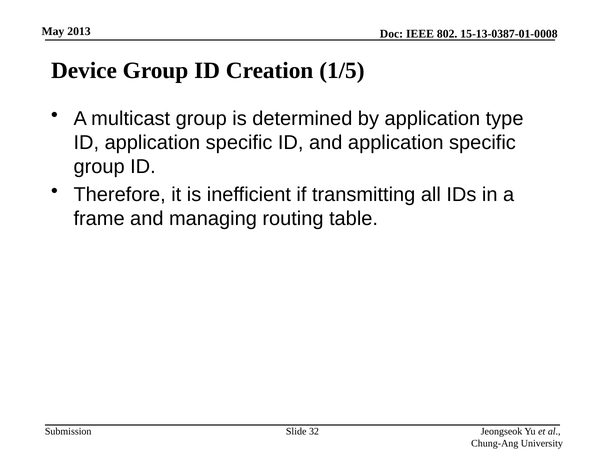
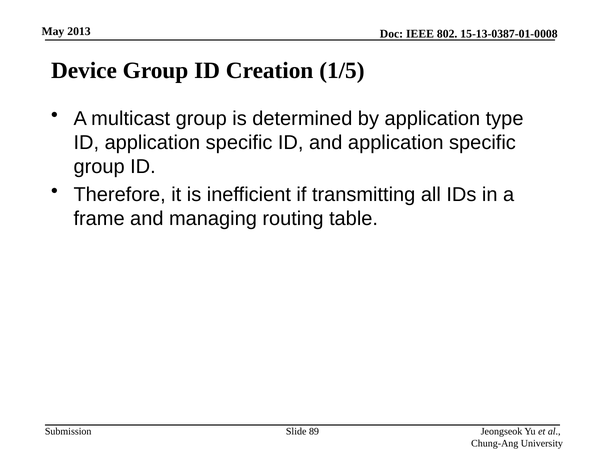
32: 32 -> 89
